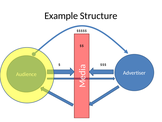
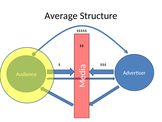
Example: Example -> Average
